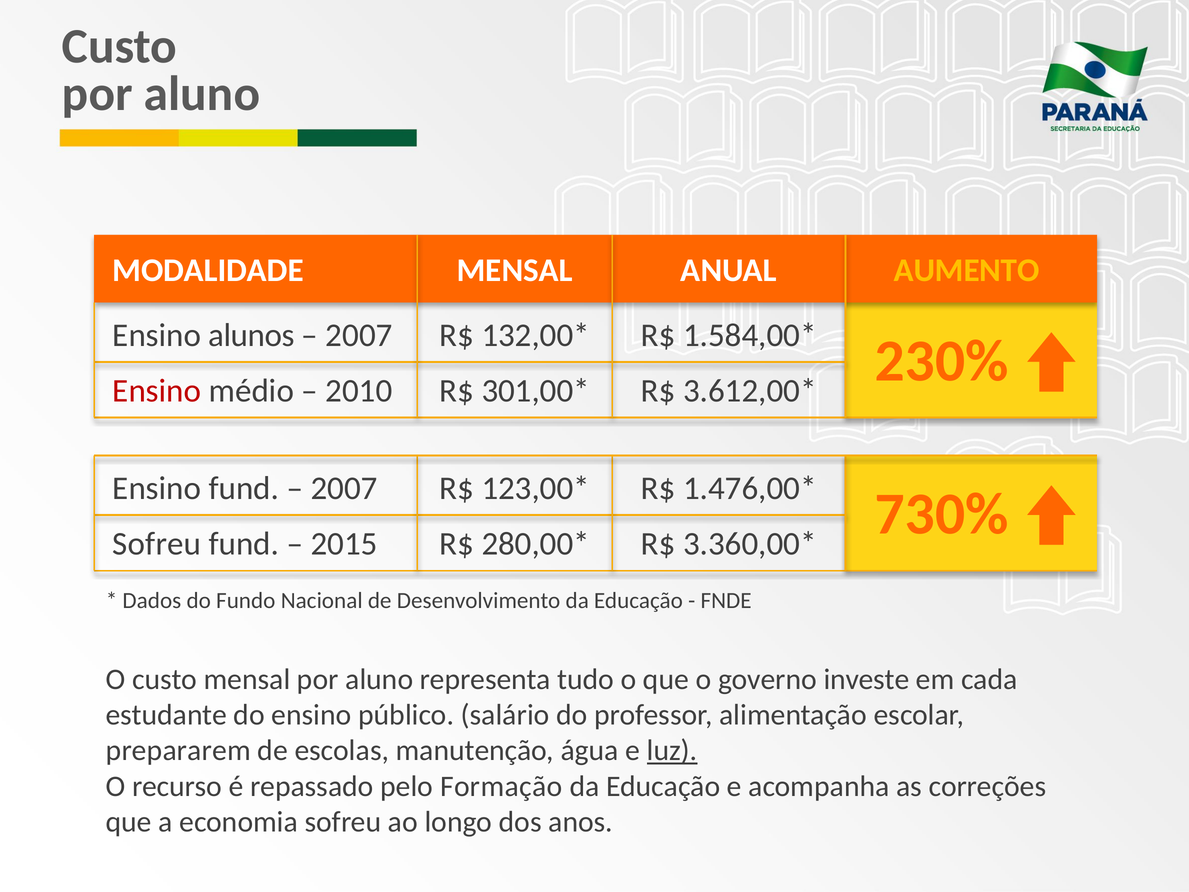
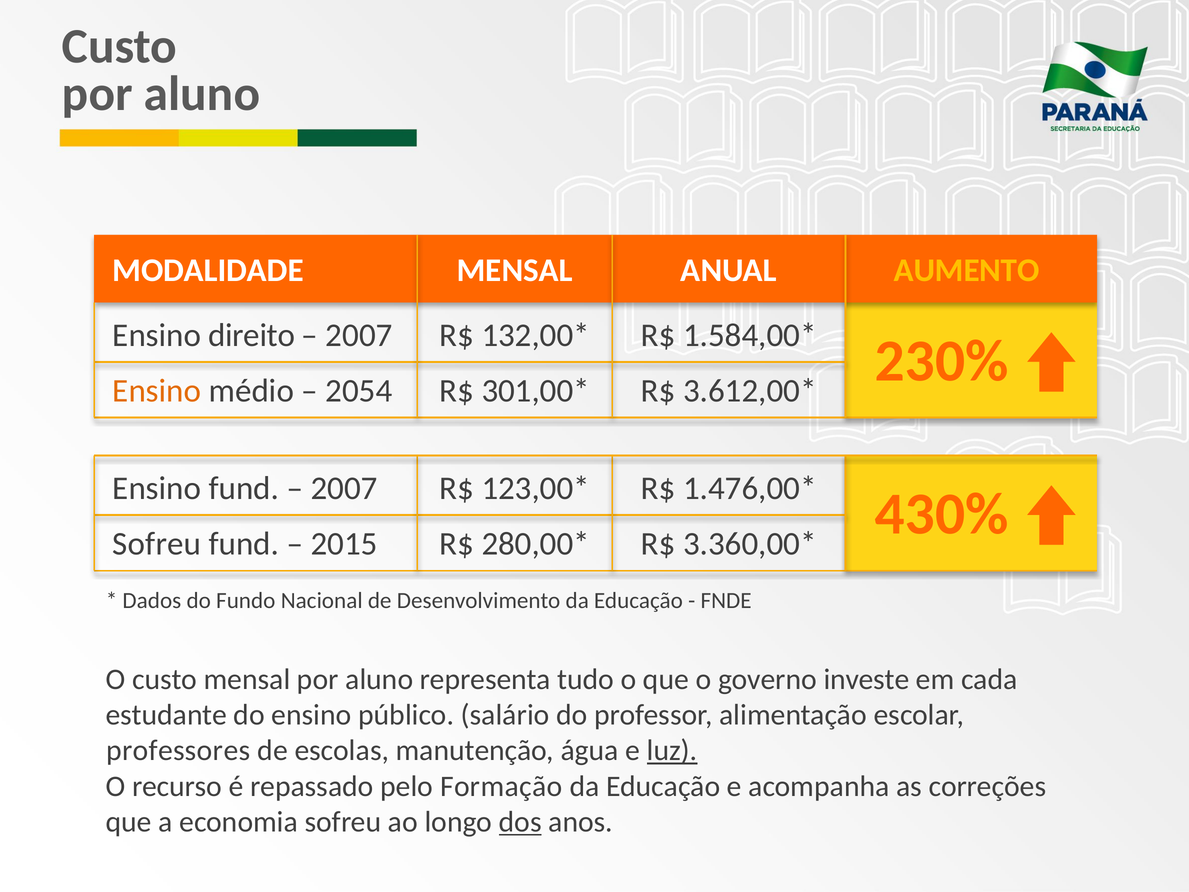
alunos: alunos -> direito
Ensino at (157, 391) colour: red -> orange
2010: 2010 -> 2054
730%: 730% -> 430%
prepararem: prepararem -> professores
dos underline: none -> present
